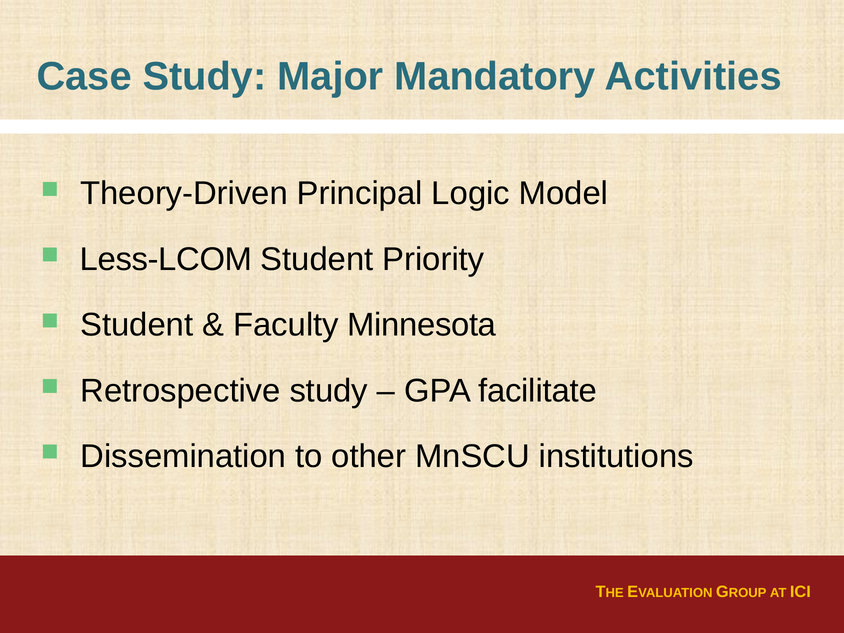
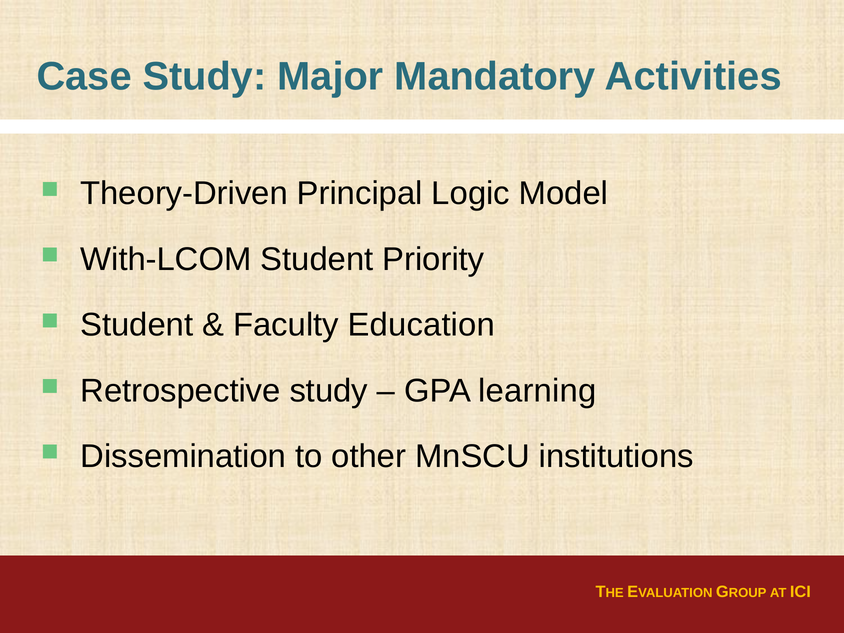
Less-LCOM: Less-LCOM -> With-LCOM
Minnesota: Minnesota -> Education
facilitate: facilitate -> learning
